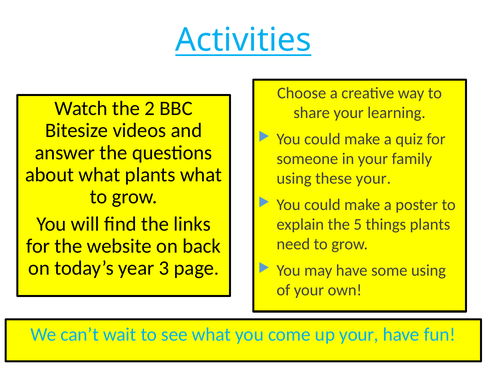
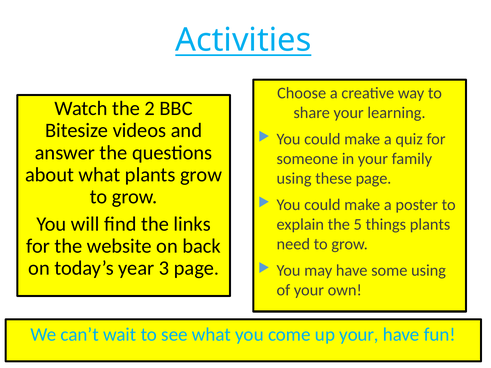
plants what: what -> grow
these your: your -> page
